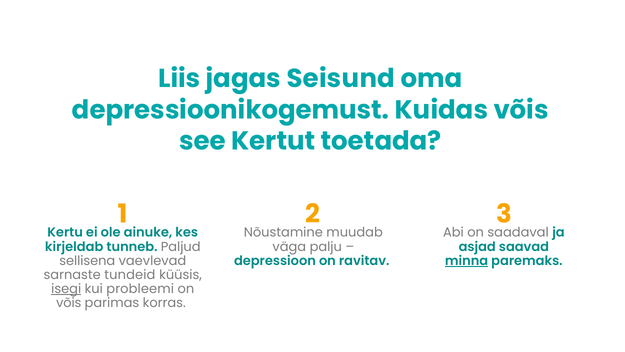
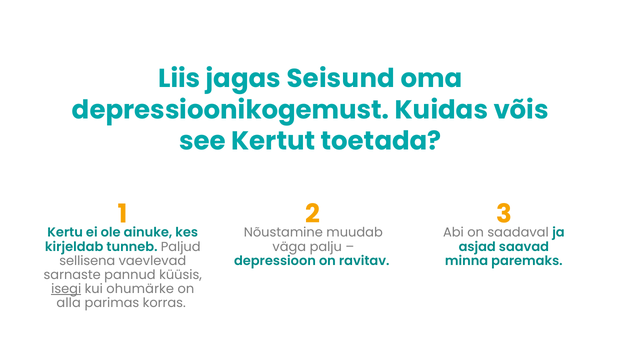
minna underline: present -> none
tundeid: tundeid -> pannud
probleemi: probleemi -> ohumärke
võis at (69, 303): võis -> alla
